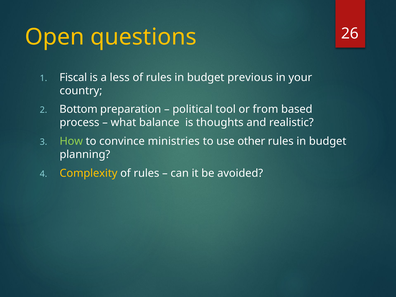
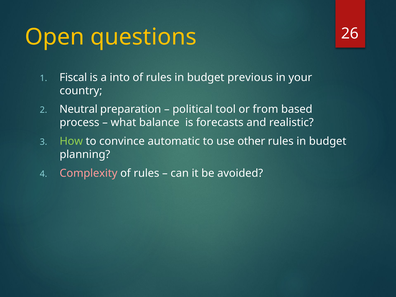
less: less -> into
Bottom: Bottom -> Neutral
thoughts: thoughts -> forecasts
ministries: ministries -> automatic
Complexity colour: yellow -> pink
